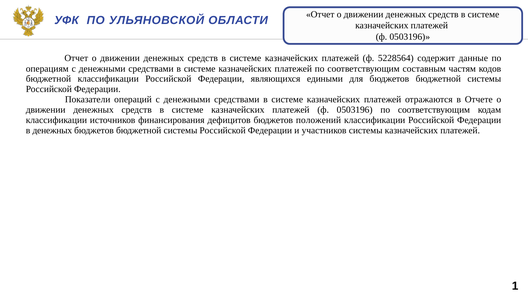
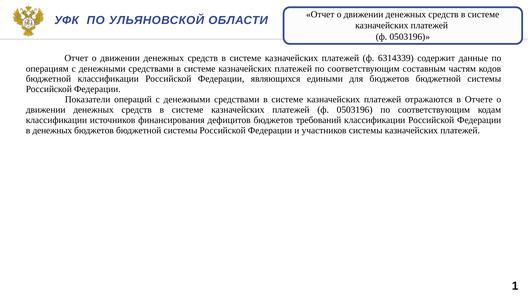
5228564: 5228564 -> 6314339
положений: положений -> требований
